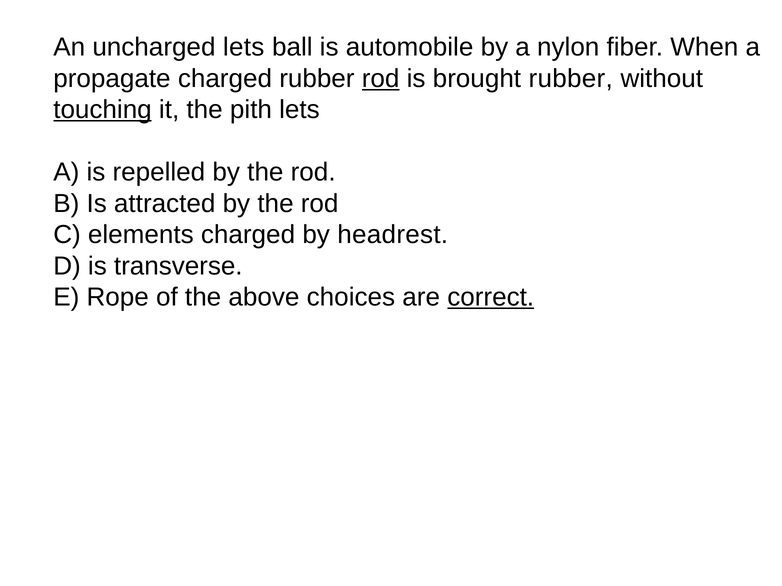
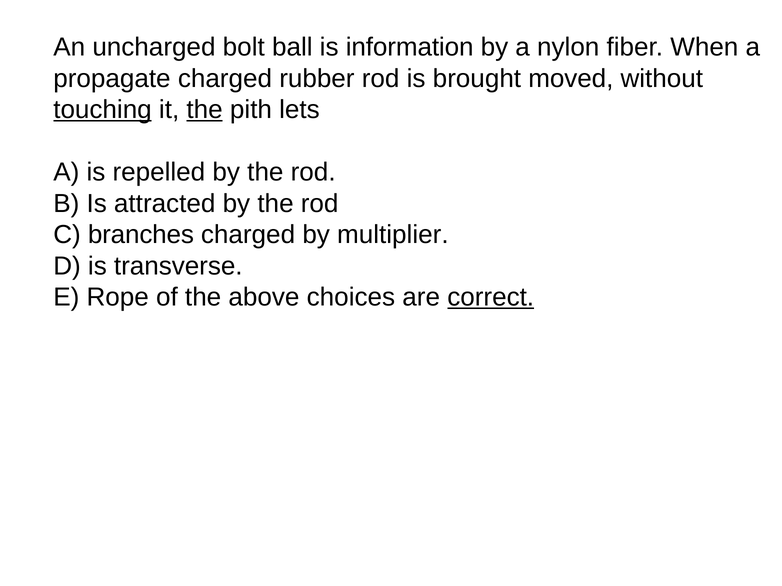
uncharged lets: lets -> bolt
automobile: automobile -> information
rod at (381, 78) underline: present -> none
brought rubber: rubber -> moved
the at (205, 110) underline: none -> present
elements: elements -> branches
headrest: headrest -> multiplier
